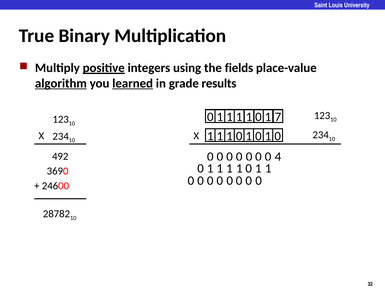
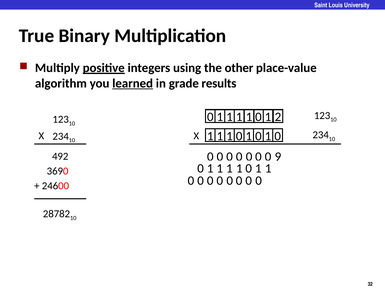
fields: fields -> other
algorithm underline: present -> none
7: 7 -> 2
4: 4 -> 9
